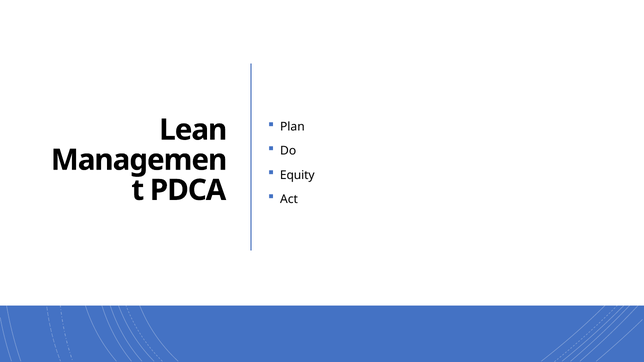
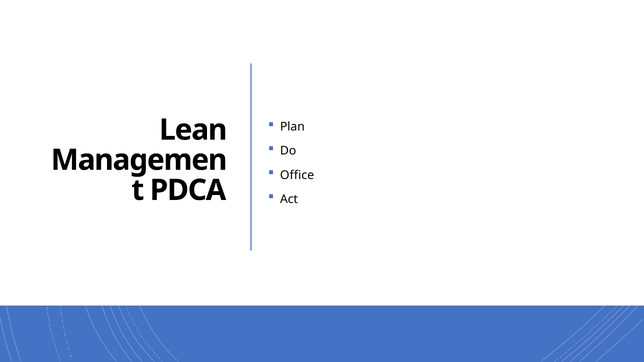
Equity: Equity -> Office
